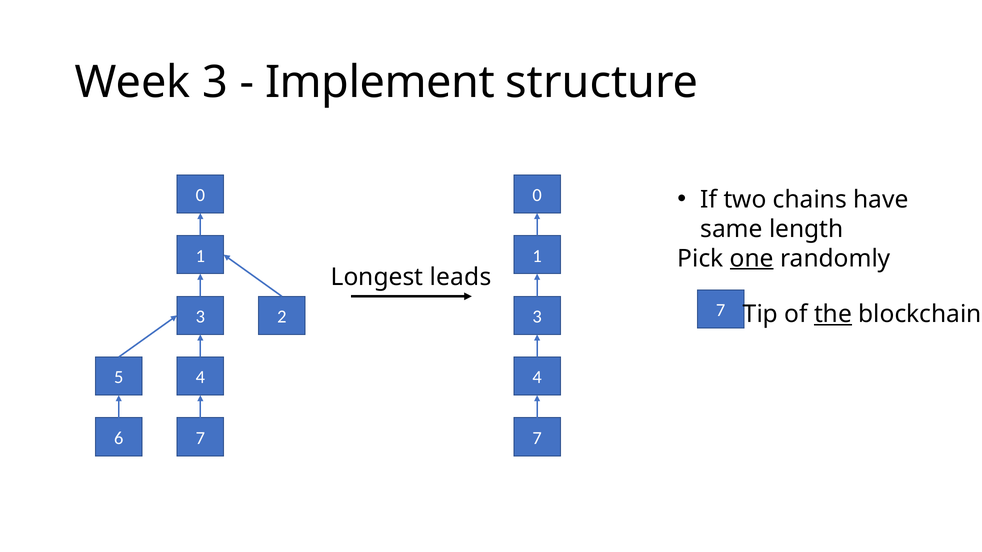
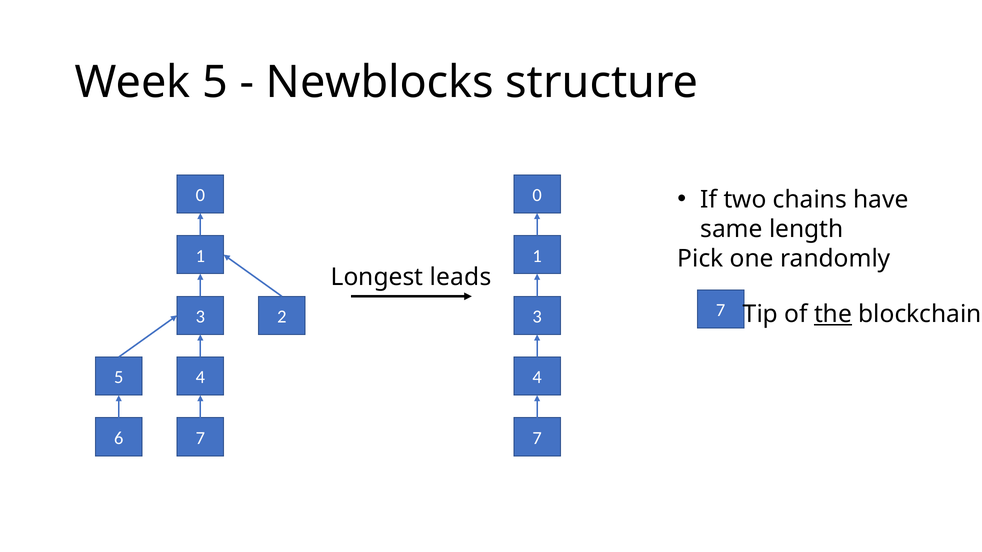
Week 3: 3 -> 5
Implement: Implement -> Newblocks
one underline: present -> none
